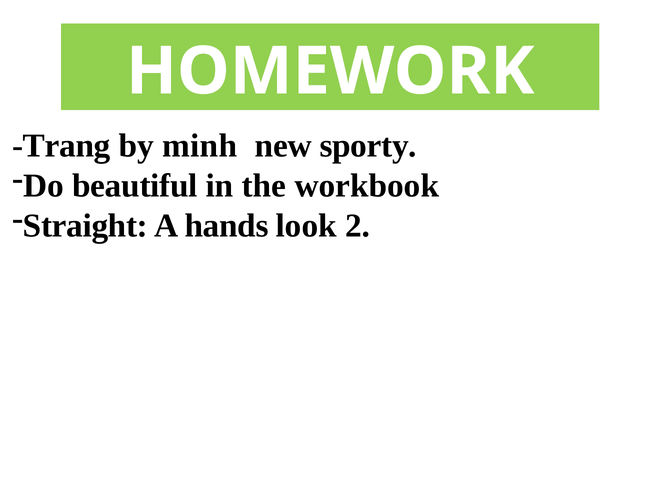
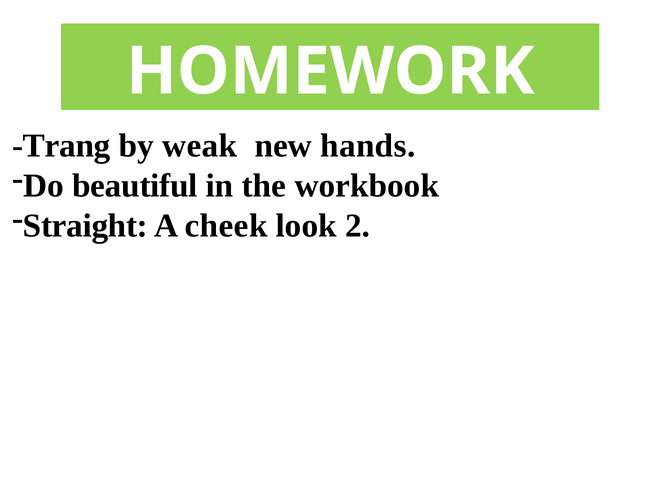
minh: minh -> weak
sporty: sporty -> hands
hands: hands -> cheek
